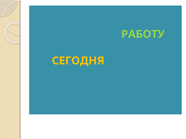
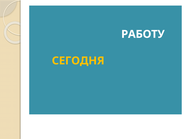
РАБОТУ colour: light green -> white
